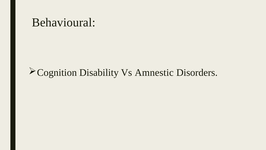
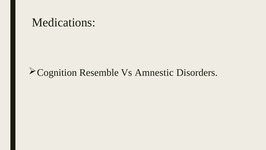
Behavioural: Behavioural -> Medications
Disability: Disability -> Resemble
